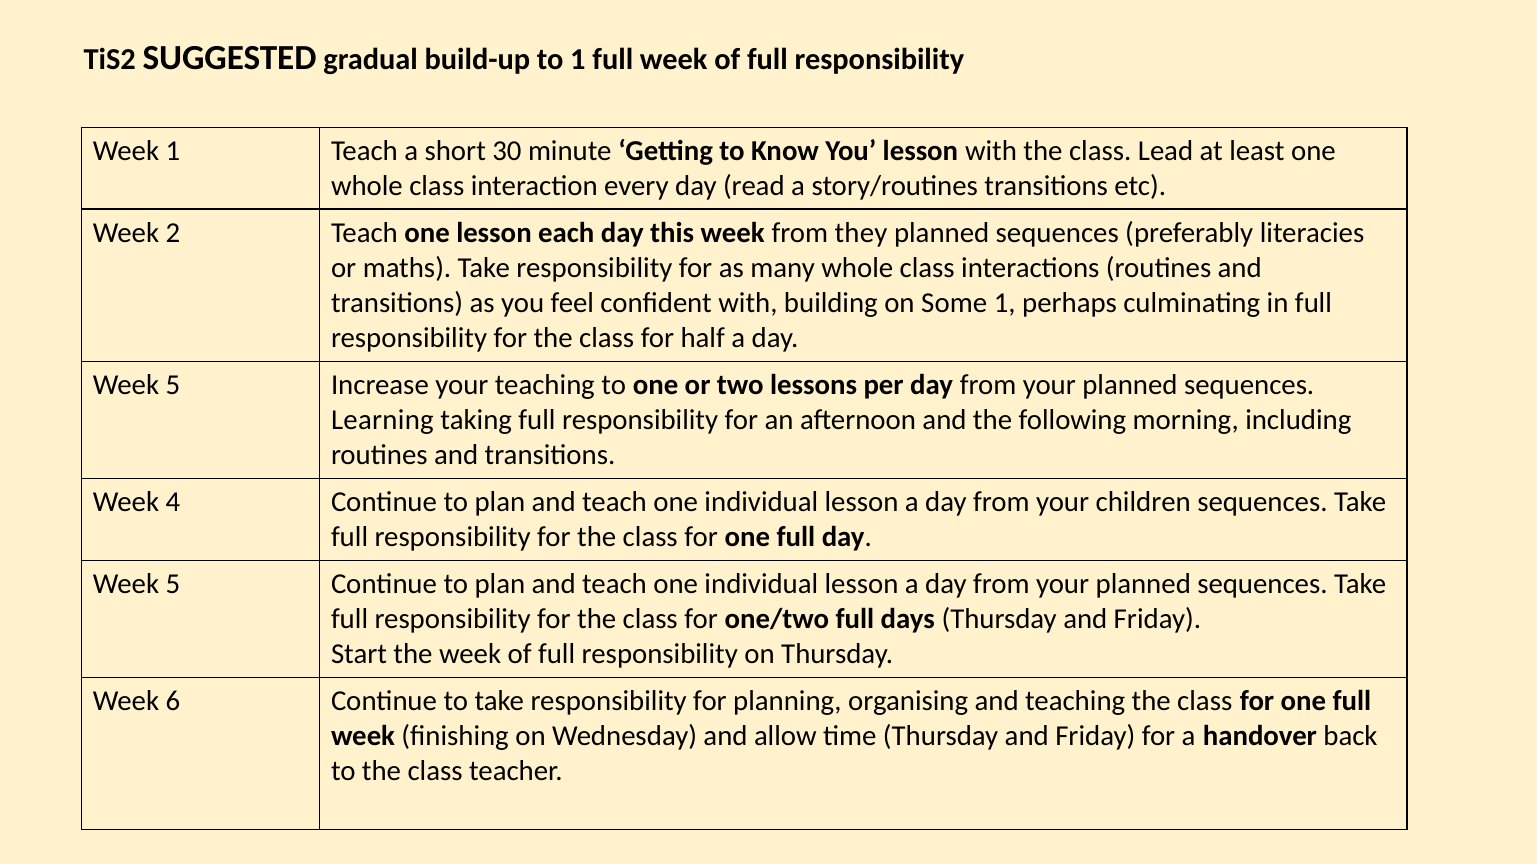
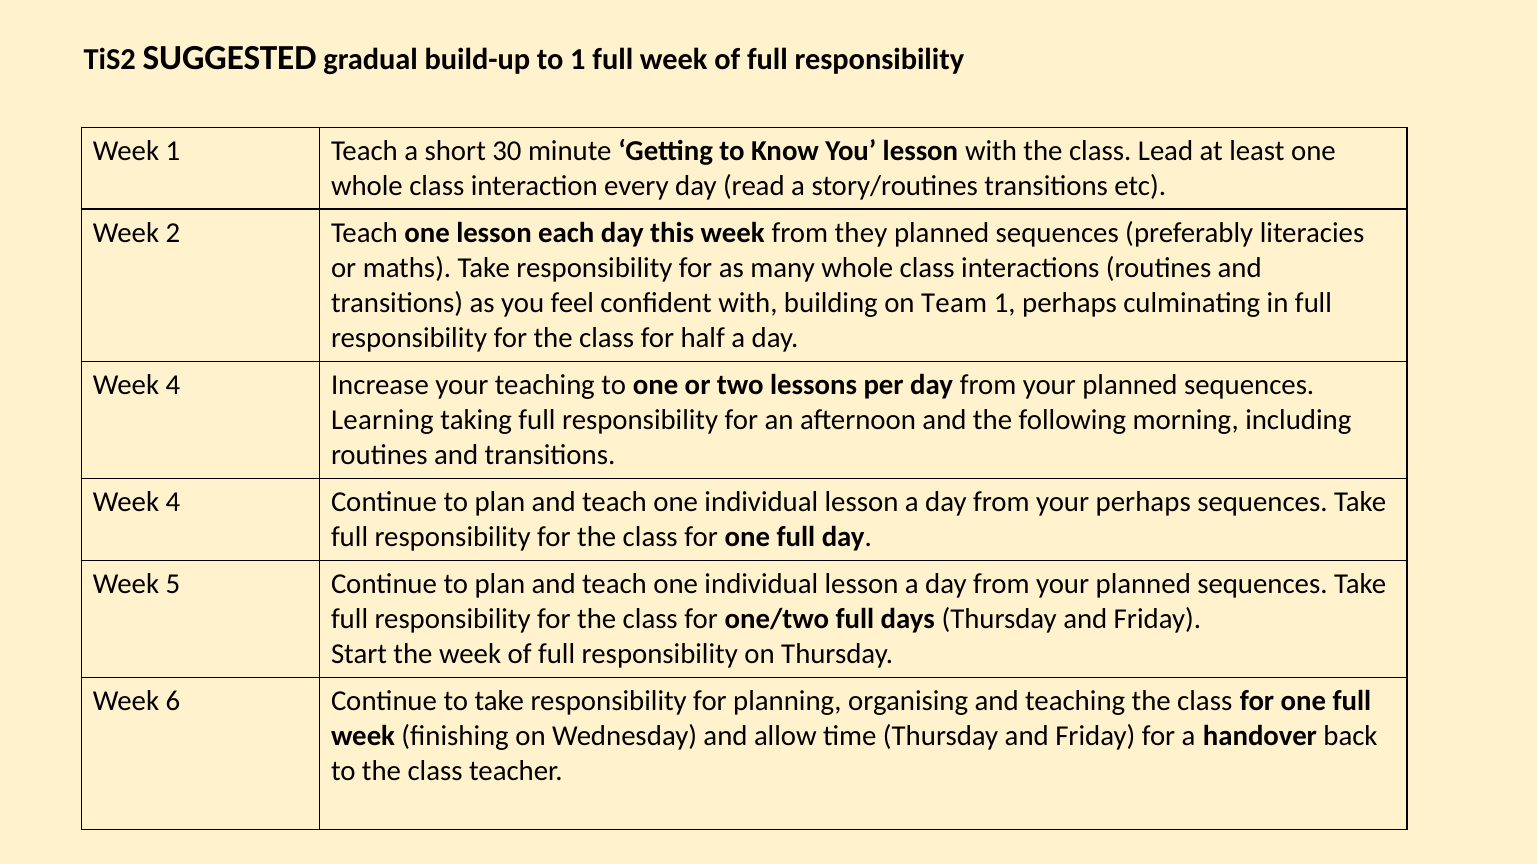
Some: Some -> Team
5 at (173, 385): 5 -> 4
your children: children -> perhaps
